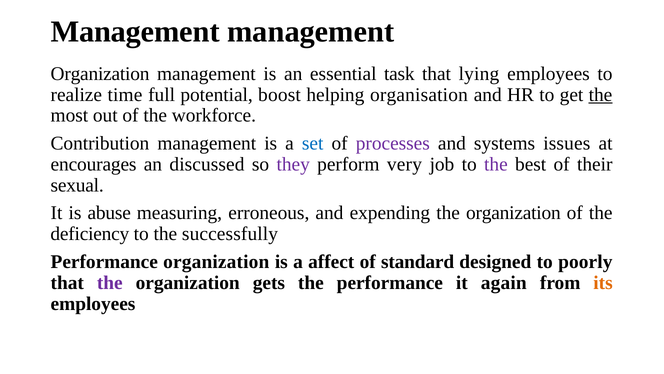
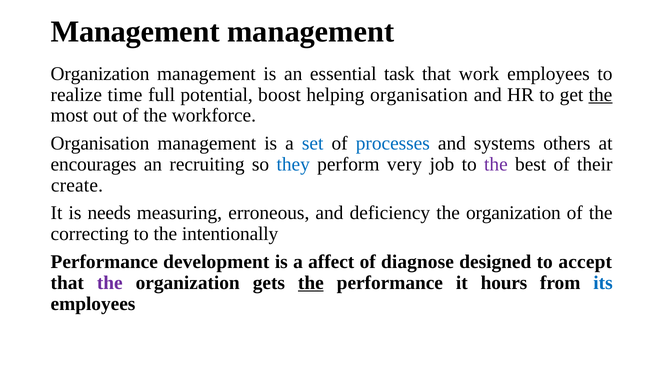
lying: lying -> work
Contribution at (100, 143): Contribution -> Organisation
processes colour: purple -> blue
issues: issues -> others
discussed: discussed -> recruiting
they colour: purple -> blue
sexual: sexual -> create
abuse: abuse -> needs
expending: expending -> deficiency
deficiency: deficiency -> correcting
successfully: successfully -> intentionally
Performance organization: organization -> development
standard: standard -> diagnose
poorly: poorly -> accept
the at (311, 282) underline: none -> present
again: again -> hours
its colour: orange -> blue
